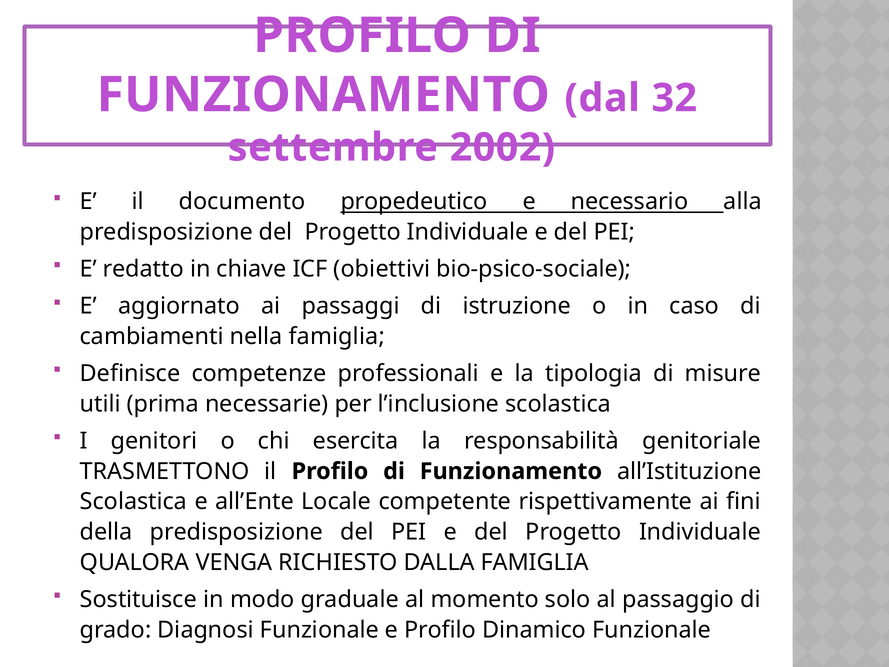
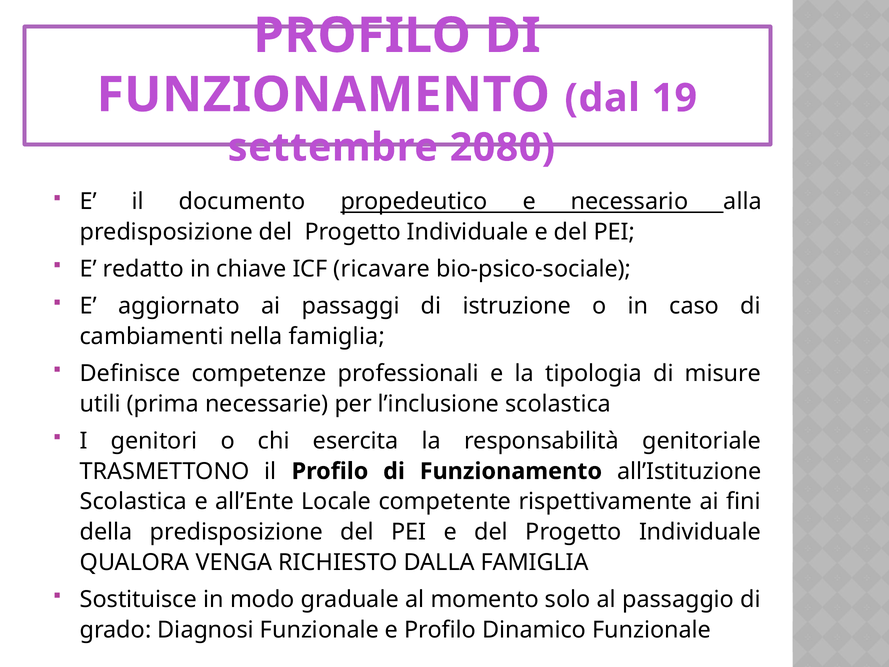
32: 32 -> 19
2002: 2002 -> 2080
obiettivi: obiettivi -> ricavare
